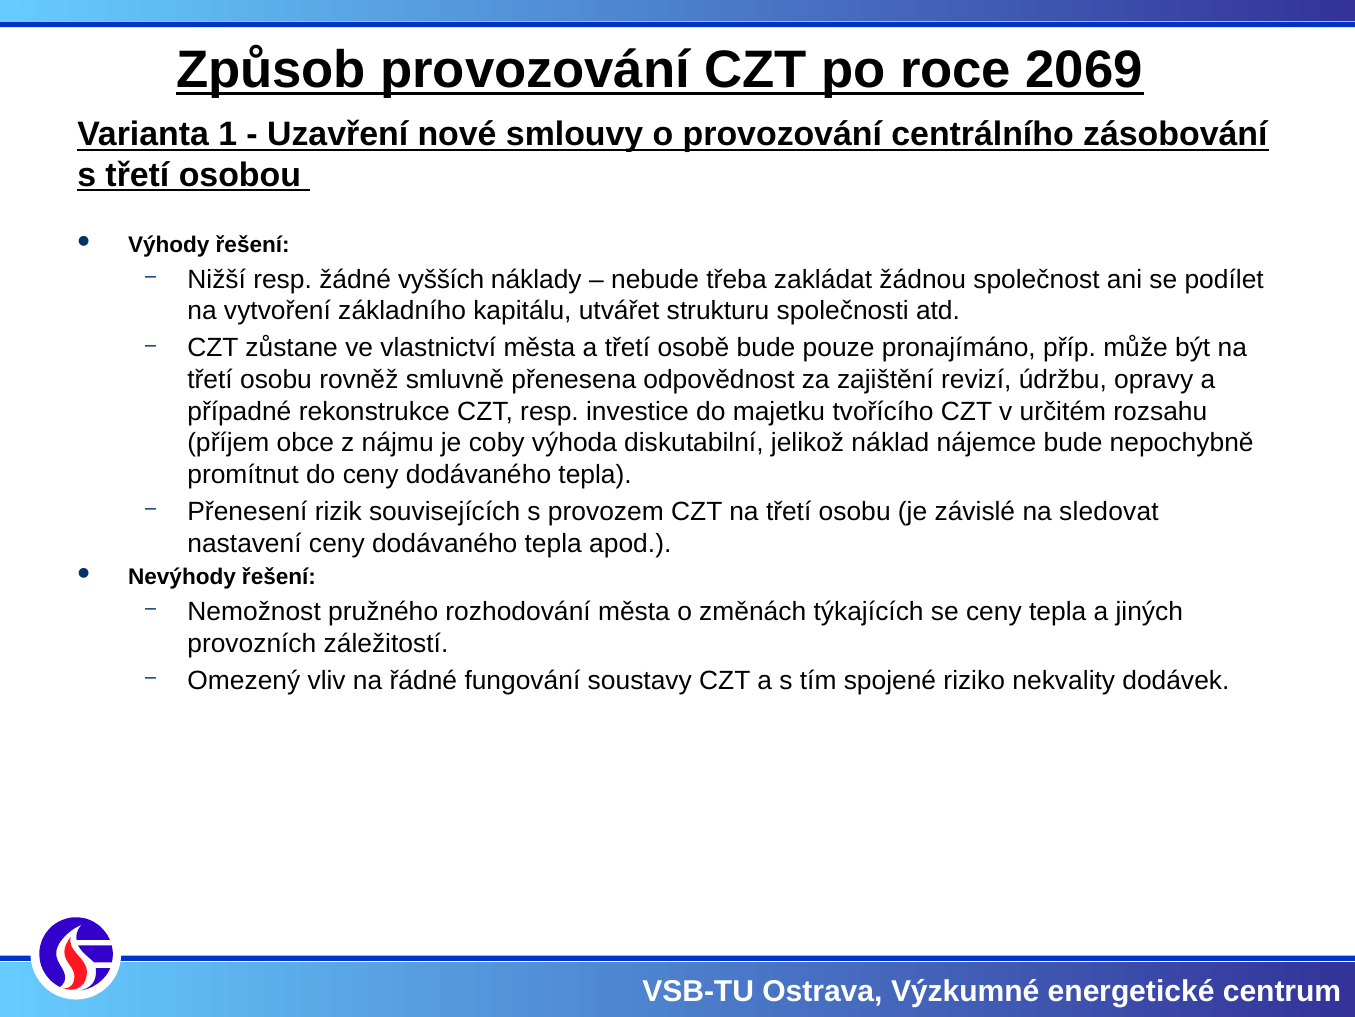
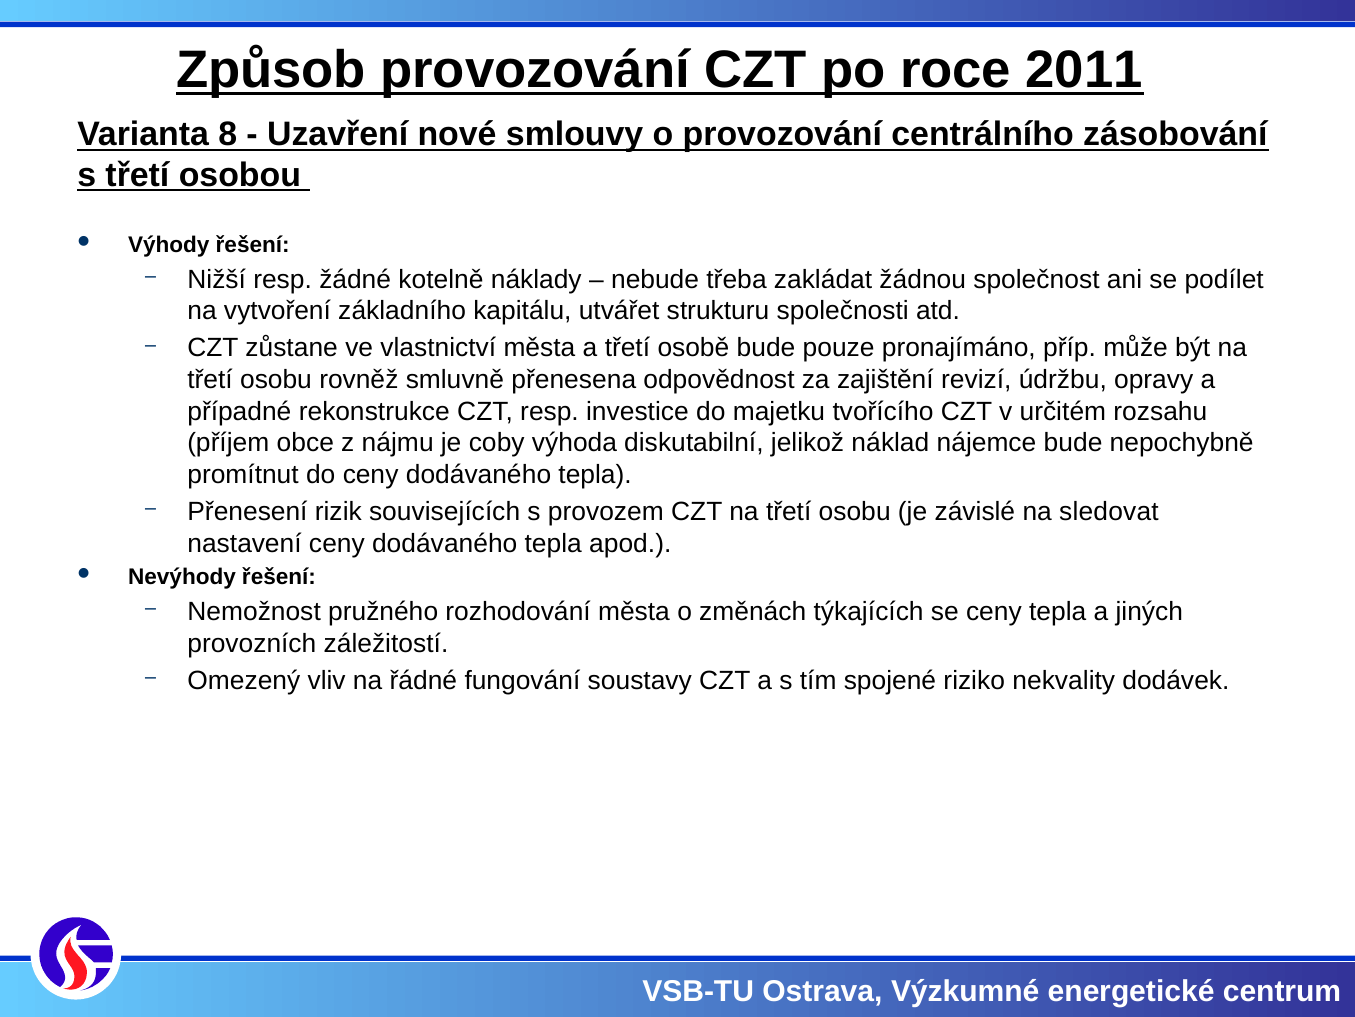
2069: 2069 -> 2011
1: 1 -> 8
vyšších: vyšších -> kotelně
